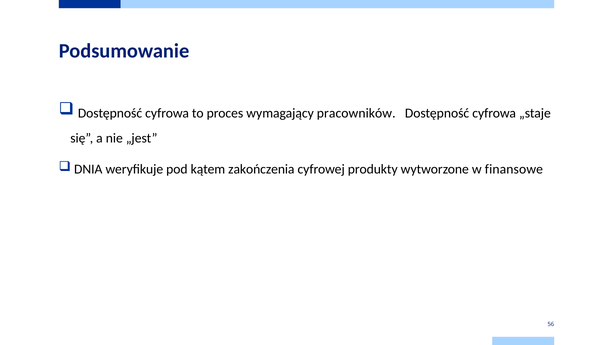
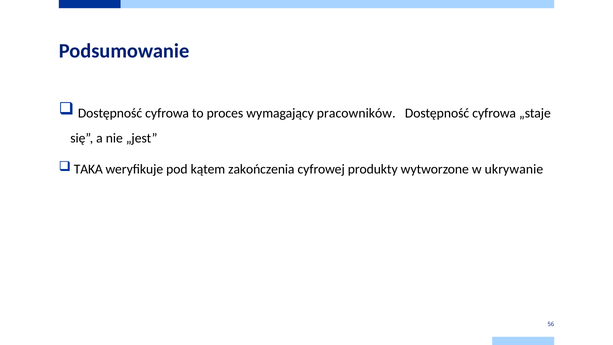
DNIA: DNIA -> TAKA
finansowe: finansowe -> ukrywanie
